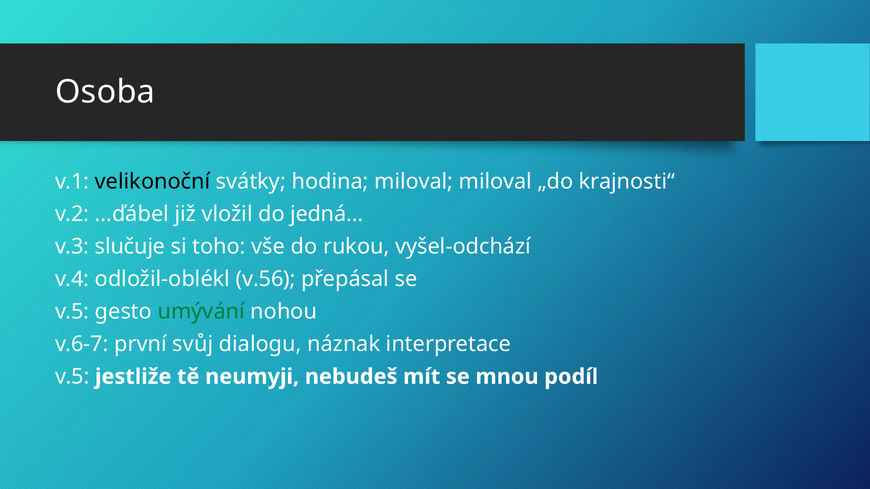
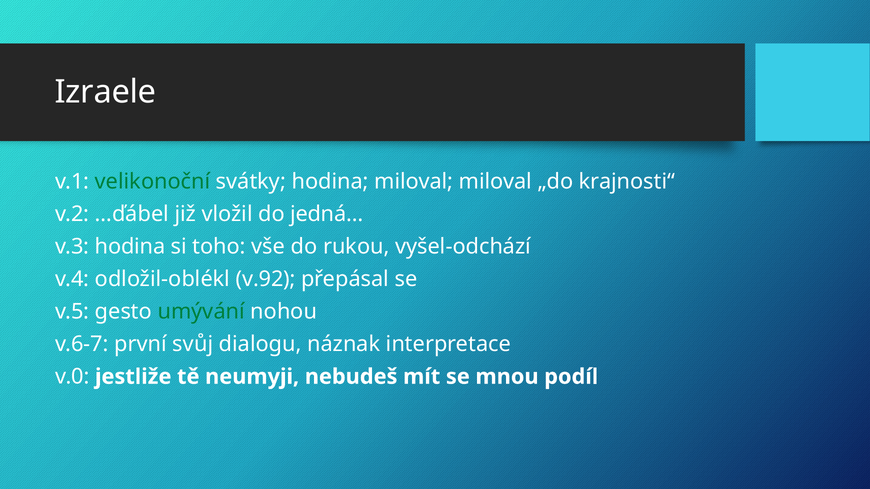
Osoba: Osoba -> Izraele
velikonoční colour: black -> green
v.3 slučuje: slučuje -> hodina
v.56: v.56 -> v.92
v.5 at (72, 377): v.5 -> v.0
